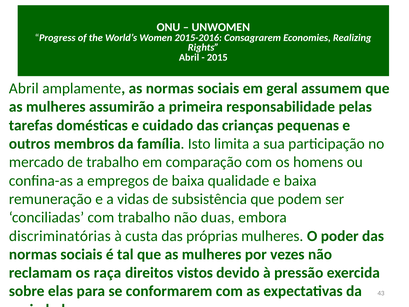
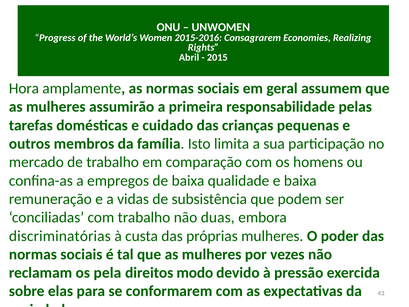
Abril at (24, 88): Abril -> Hora
raça: raça -> pela
vistos: vistos -> modo
